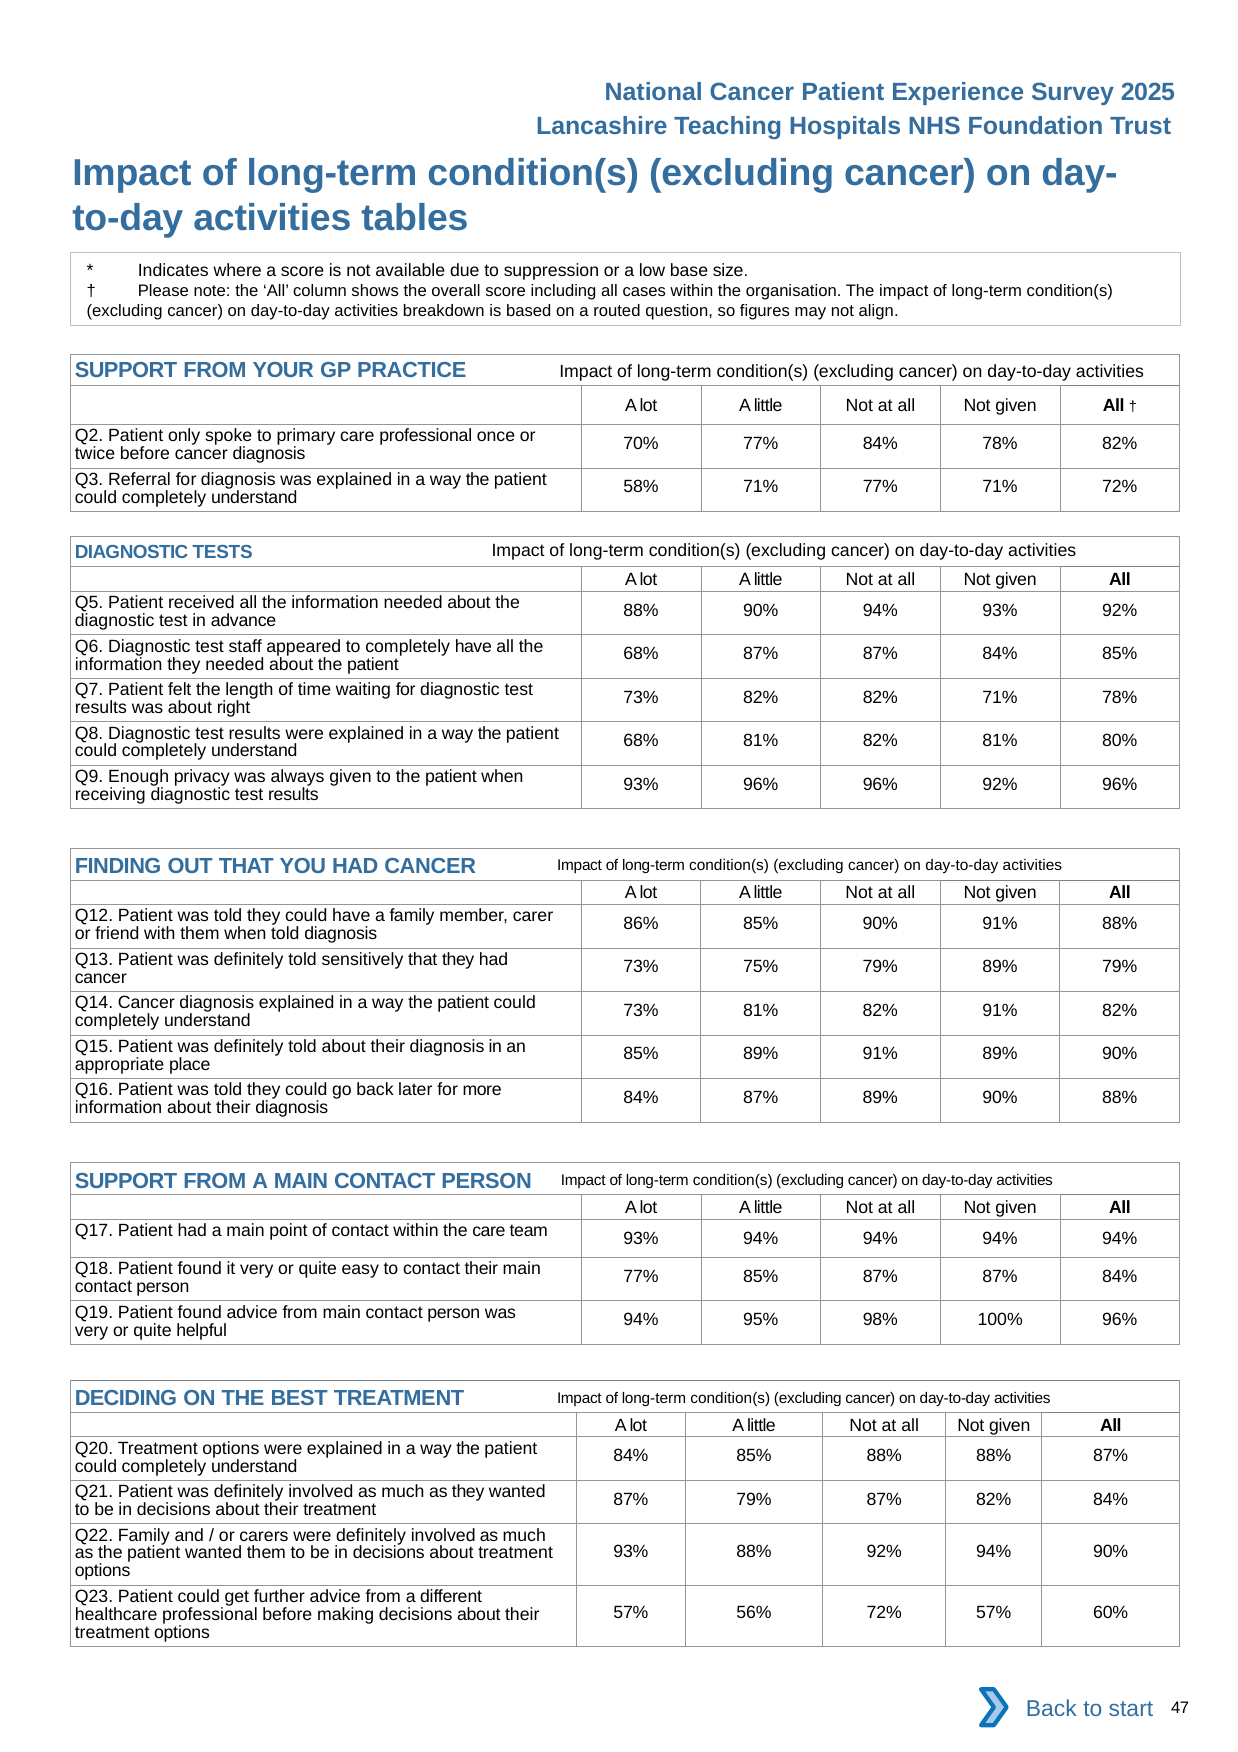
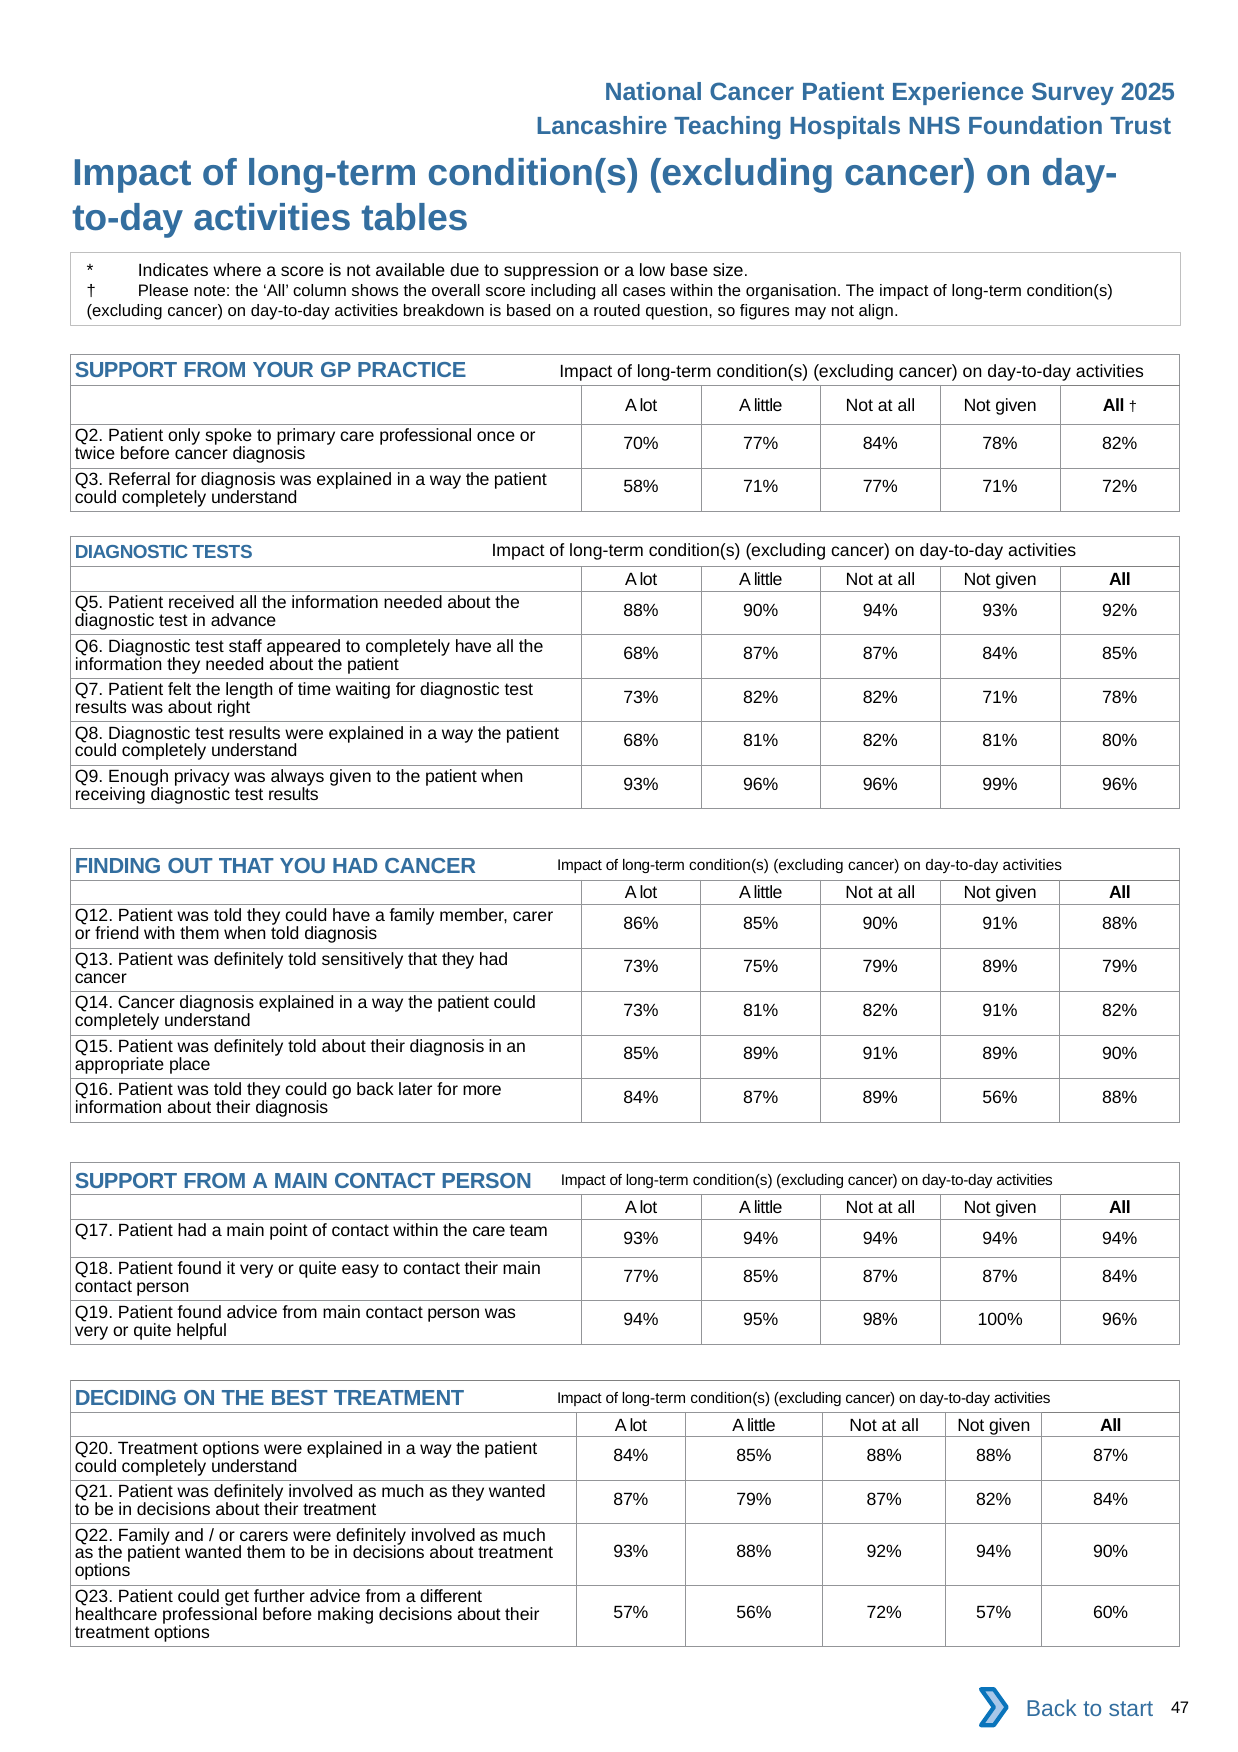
96% 92%: 92% -> 99%
87% 89% 90%: 90% -> 56%
